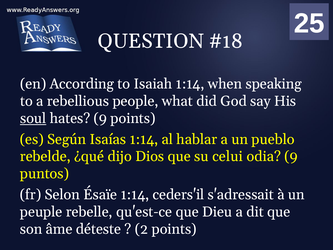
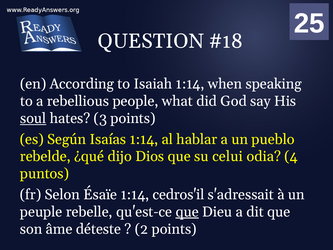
hates 9: 9 -> 3
odia 9: 9 -> 4
ceders'il: ceders'il -> cedros'il
que at (187, 212) underline: none -> present
